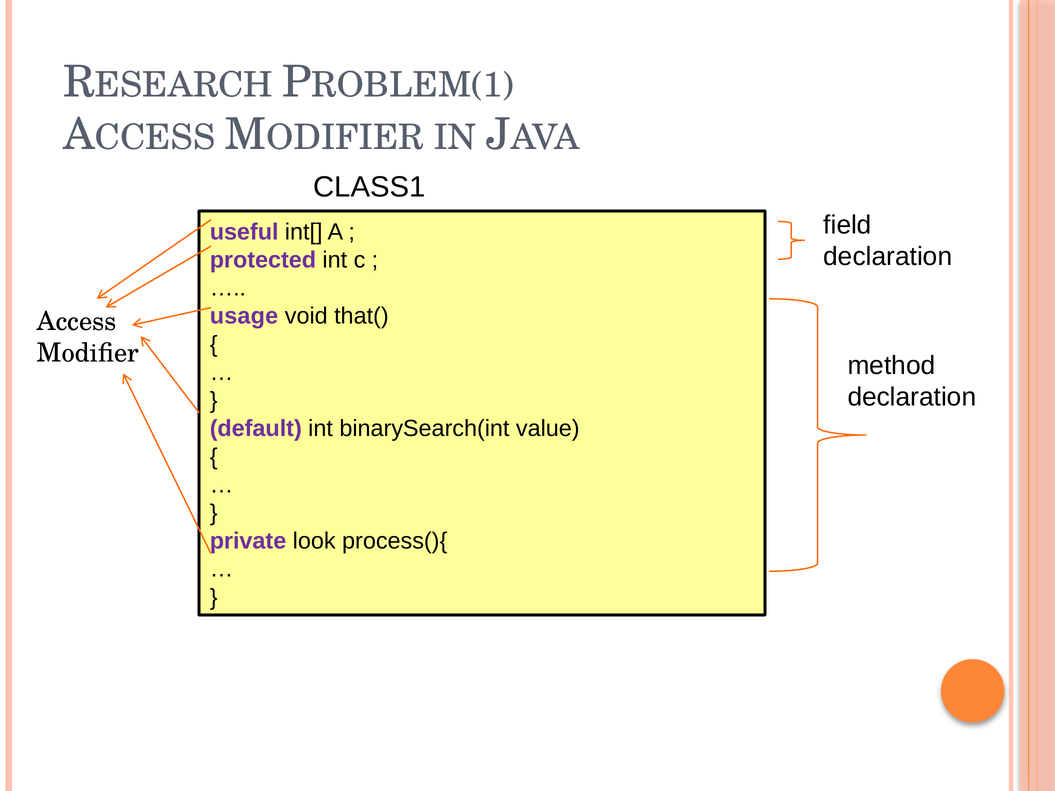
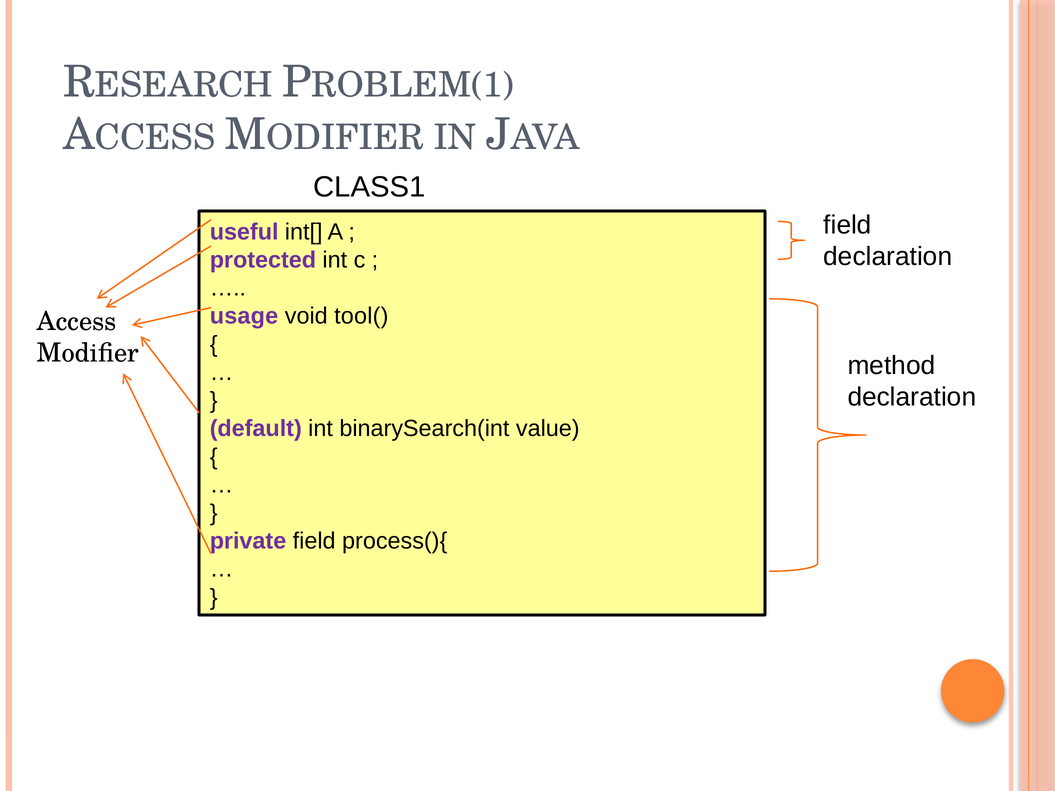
that(: that( -> tool(
private look: look -> field
